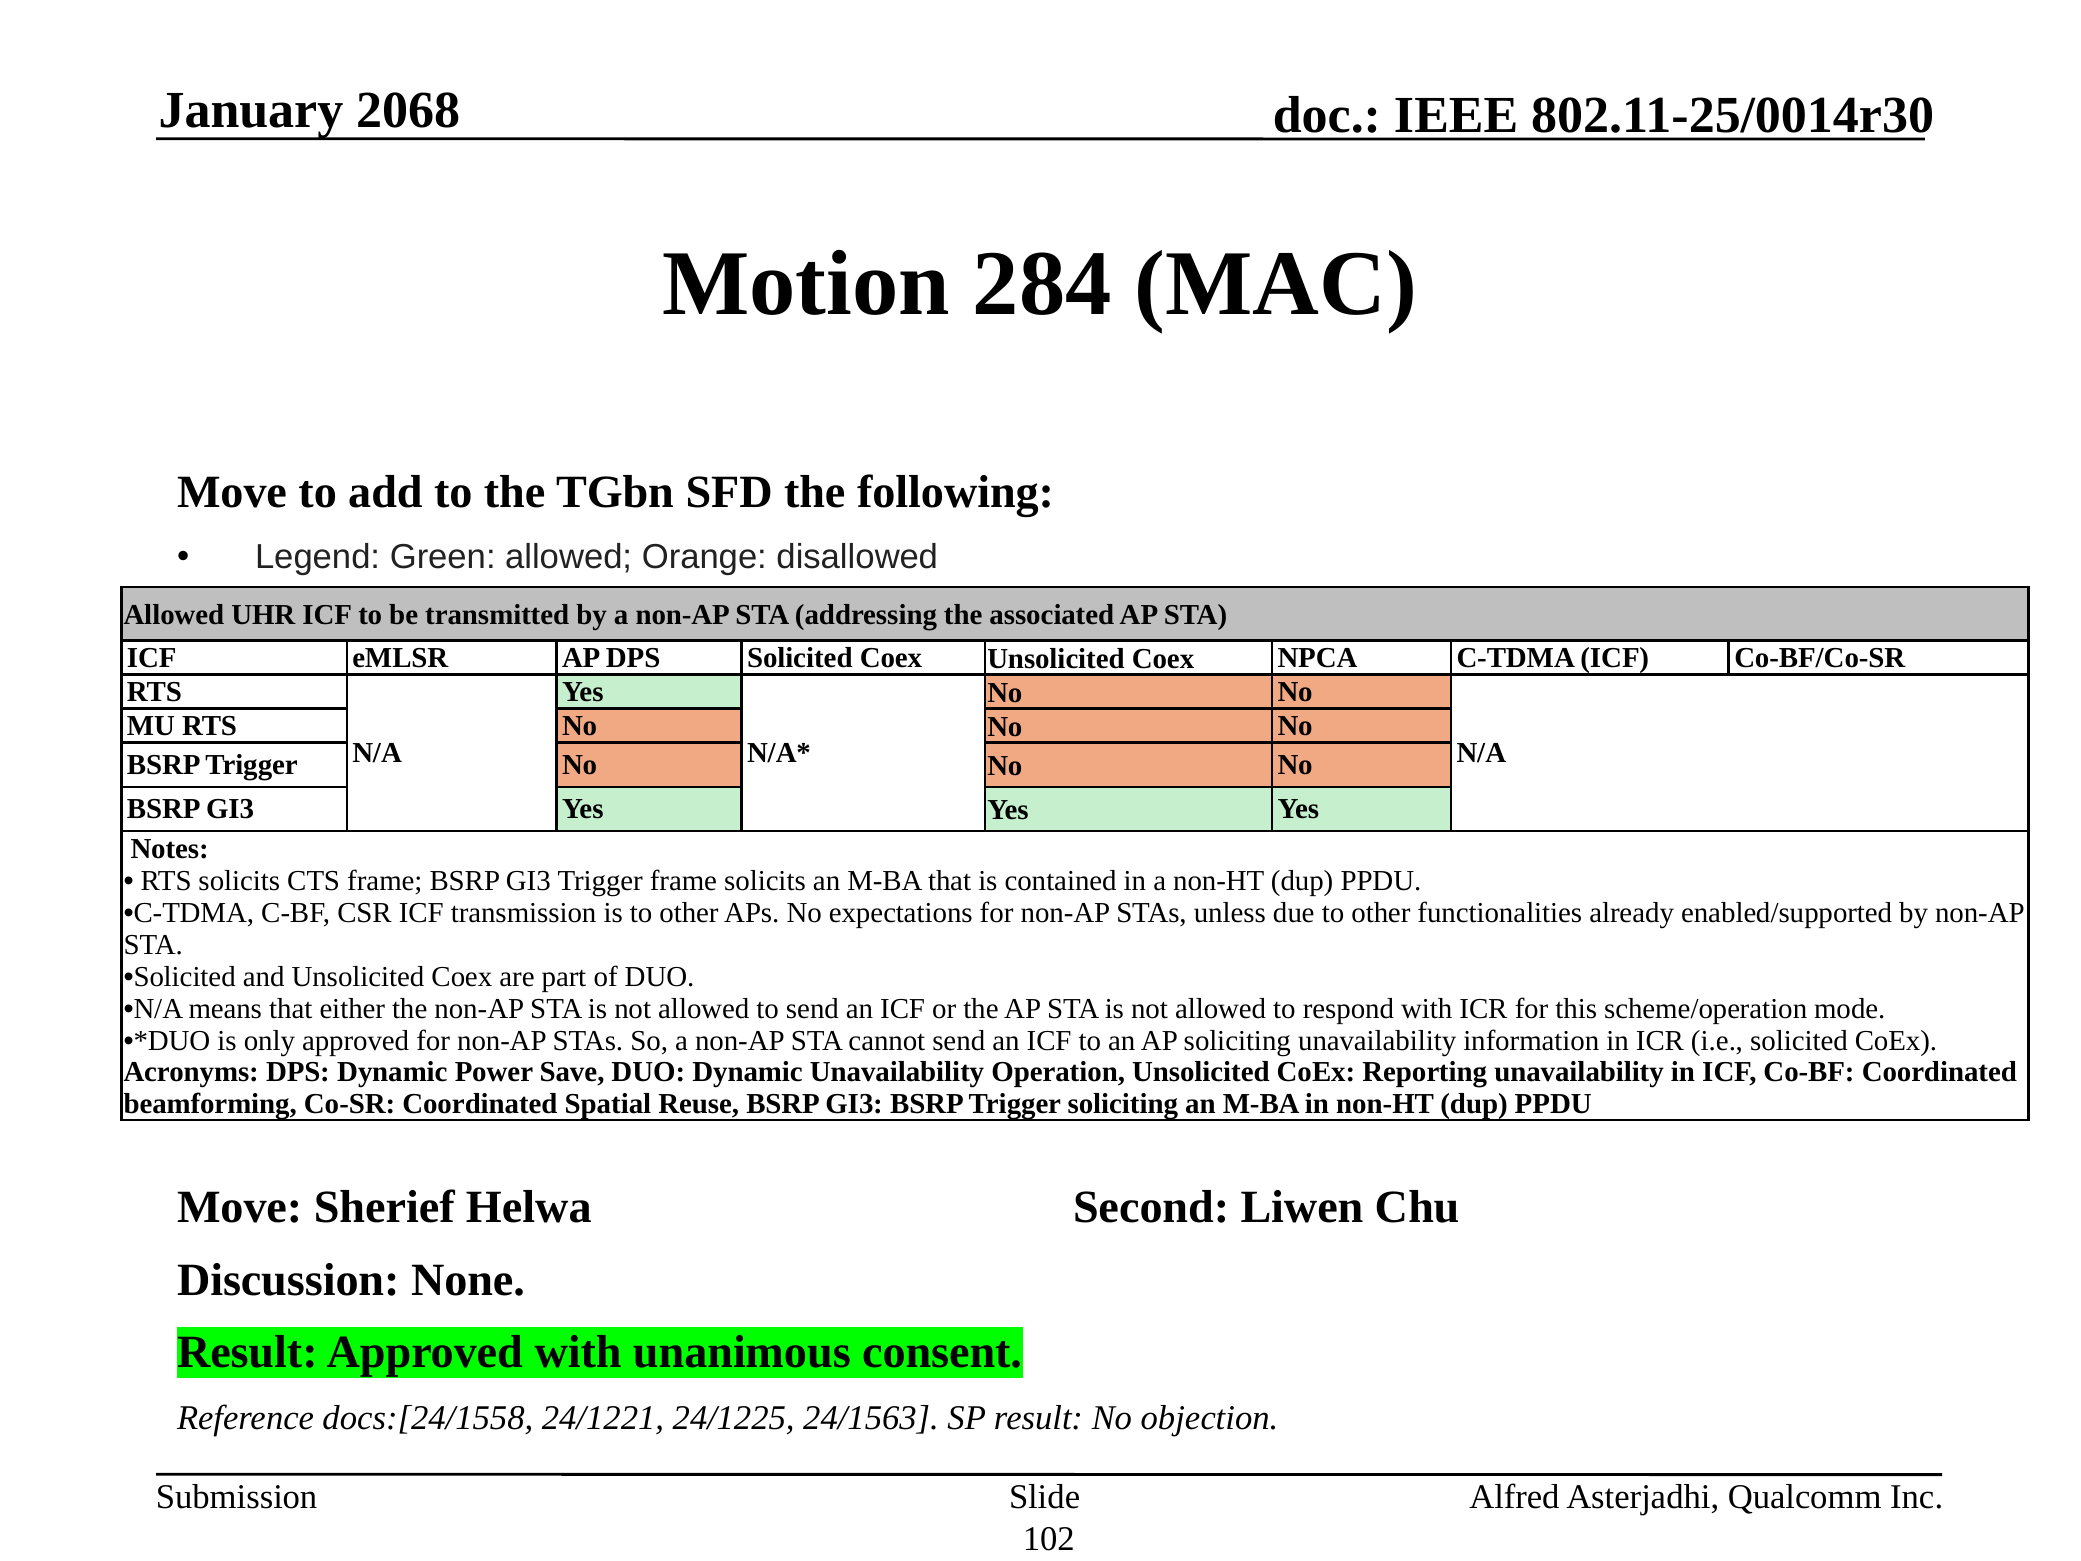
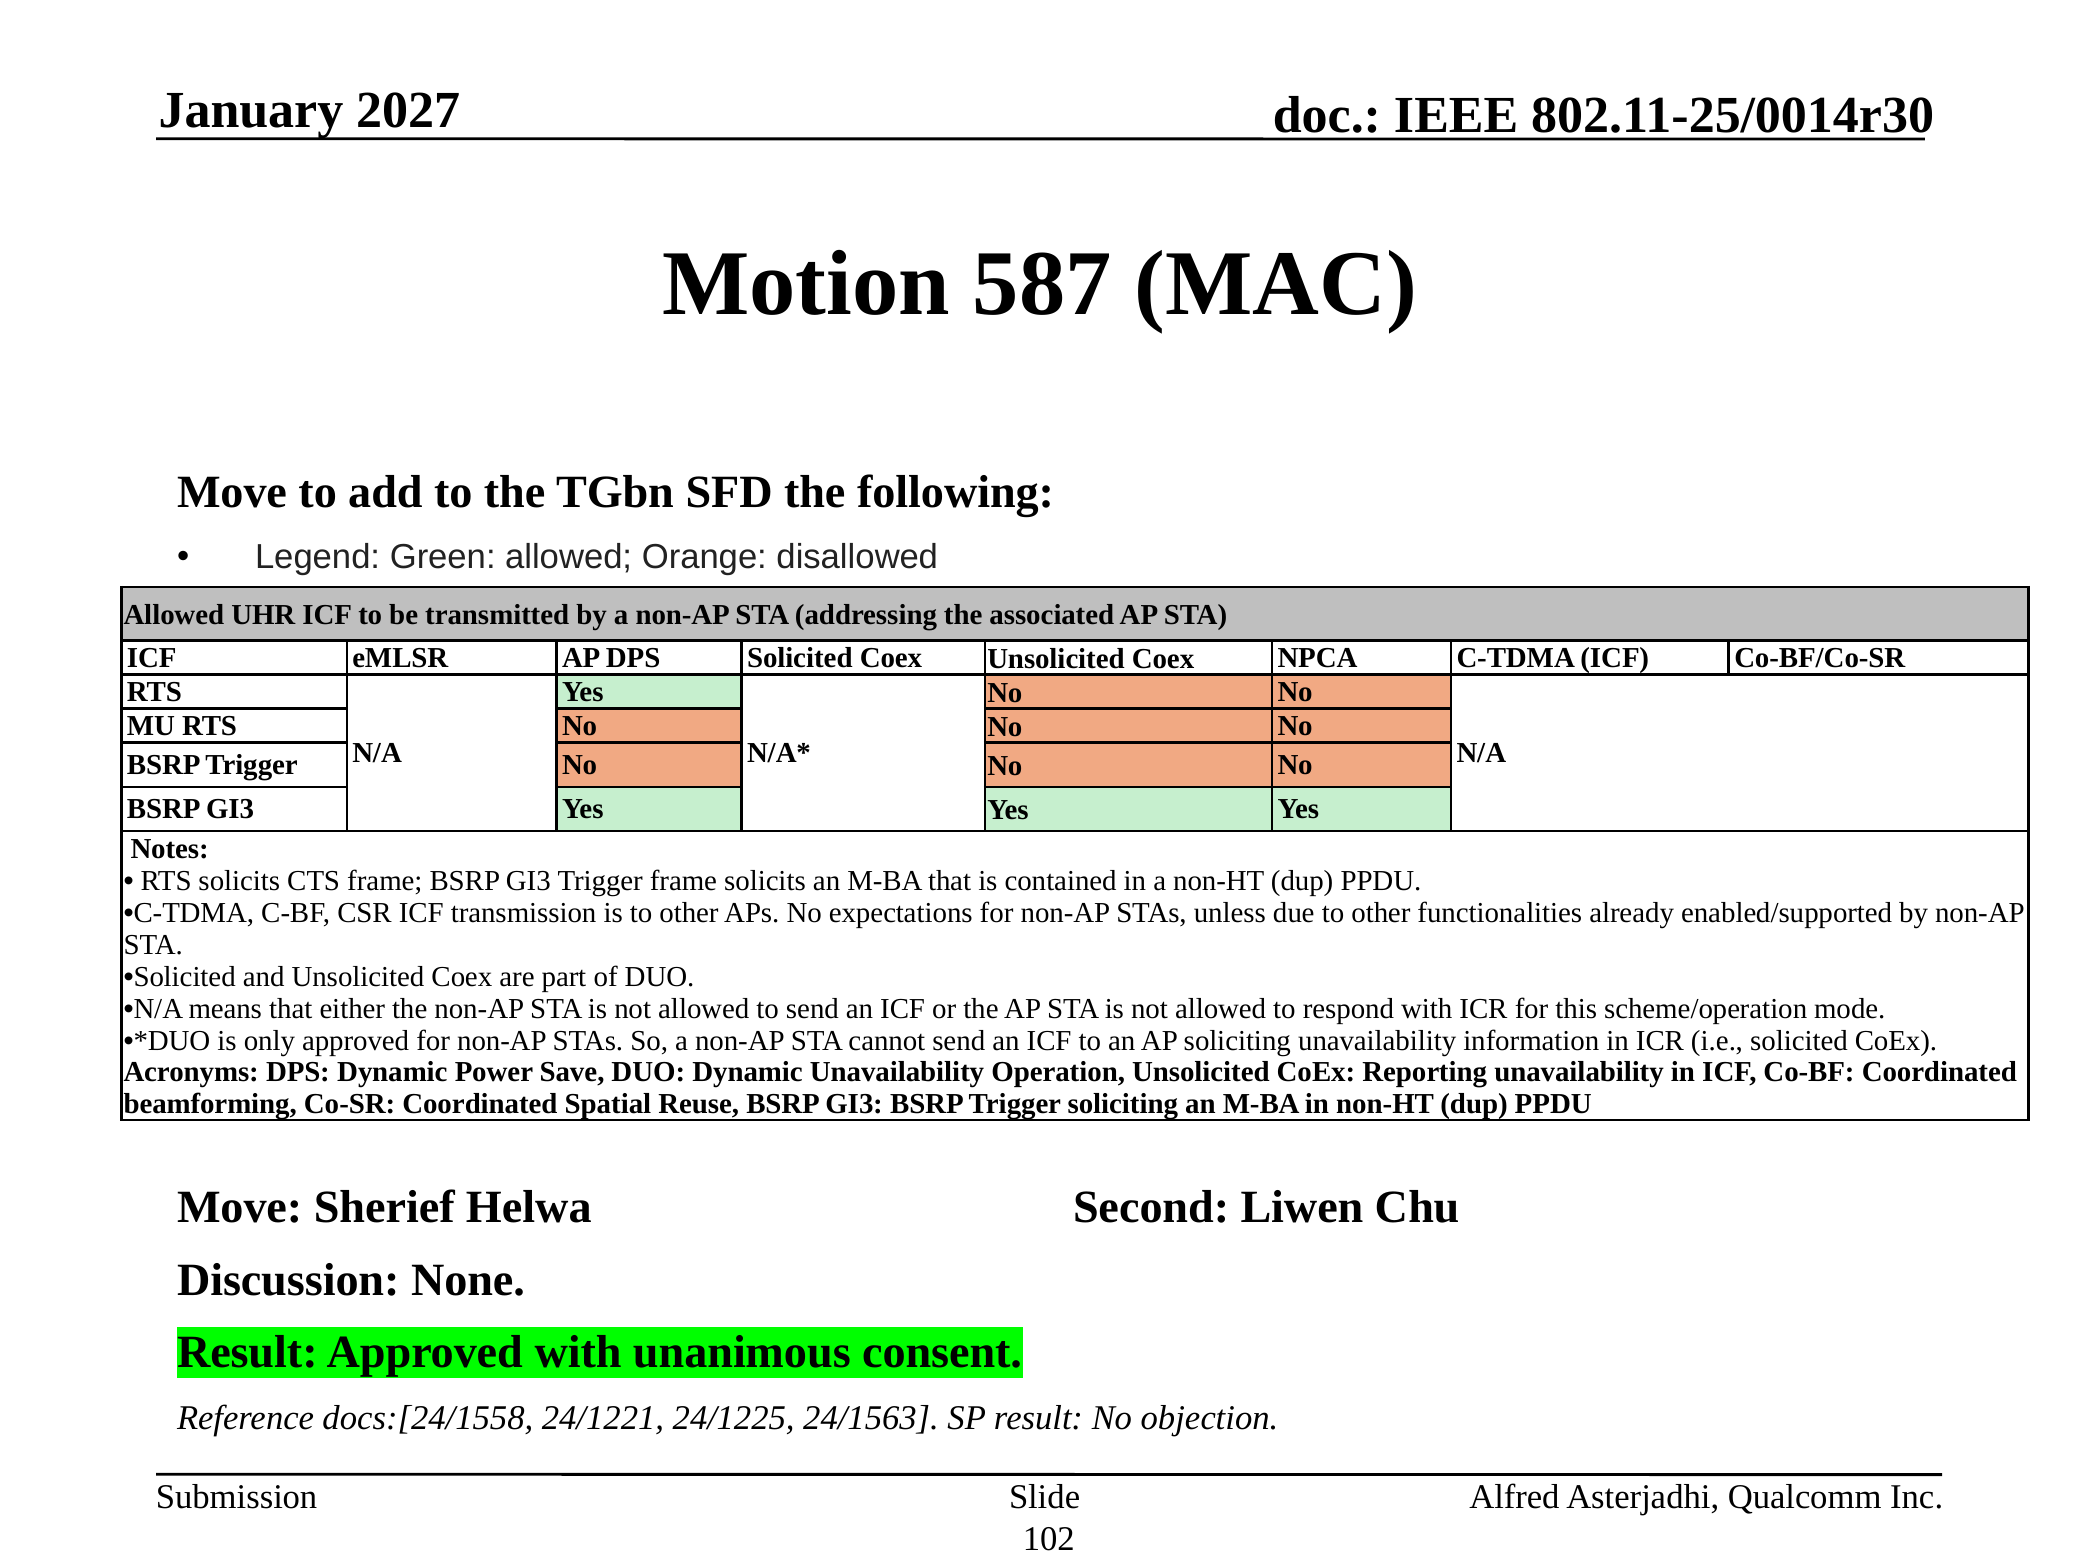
2068: 2068 -> 2027
284: 284 -> 587
